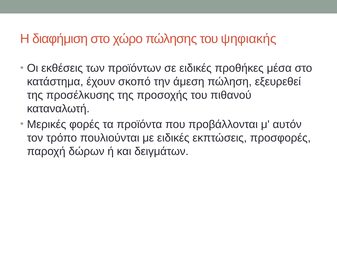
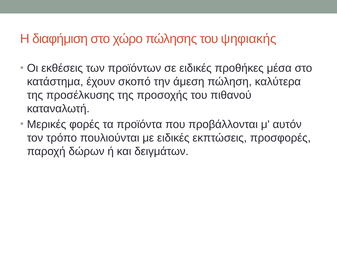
εξευρεθεί: εξευρεθεί -> καλύτερα
